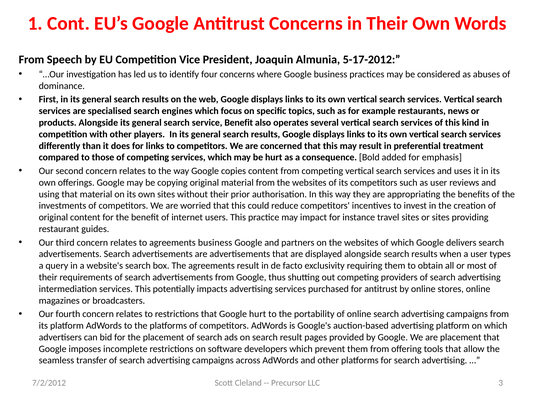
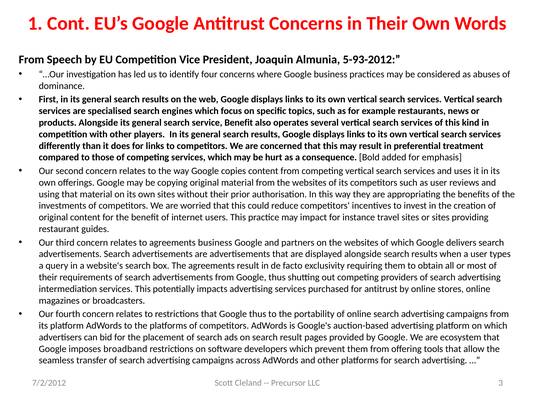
5-17-2012: 5-17-2012 -> 5-93-2012
that Google hurt: hurt -> thus
are placement: placement -> ecosystem
incomplete: incomplete -> broadband
